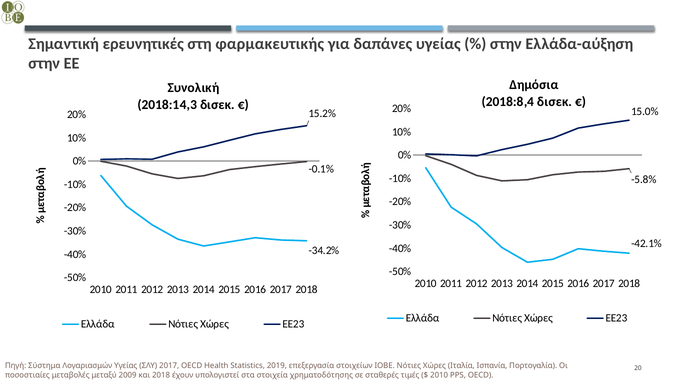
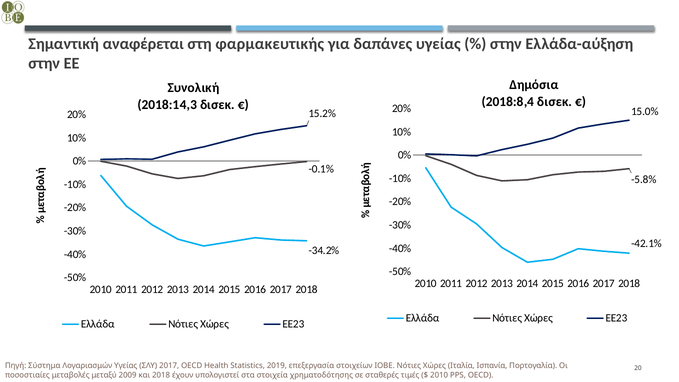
ερευνητικές: ερευνητικές -> αναφέρεται
